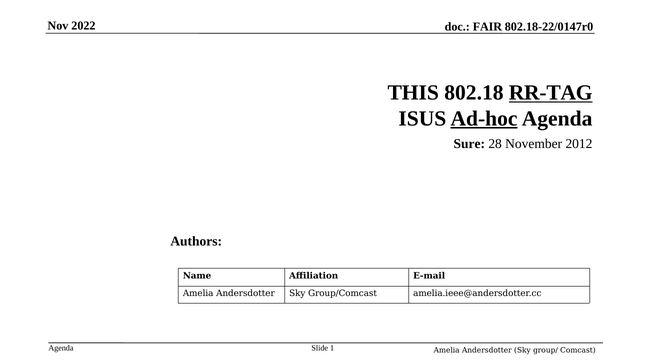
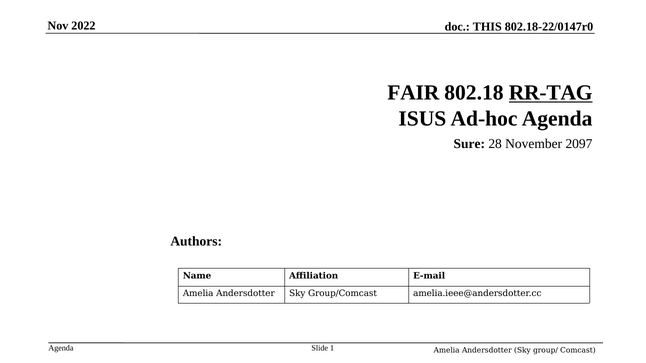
FAIR: FAIR -> THIS
THIS: THIS -> FAIR
Ad-hoc underline: present -> none
2012: 2012 -> 2097
